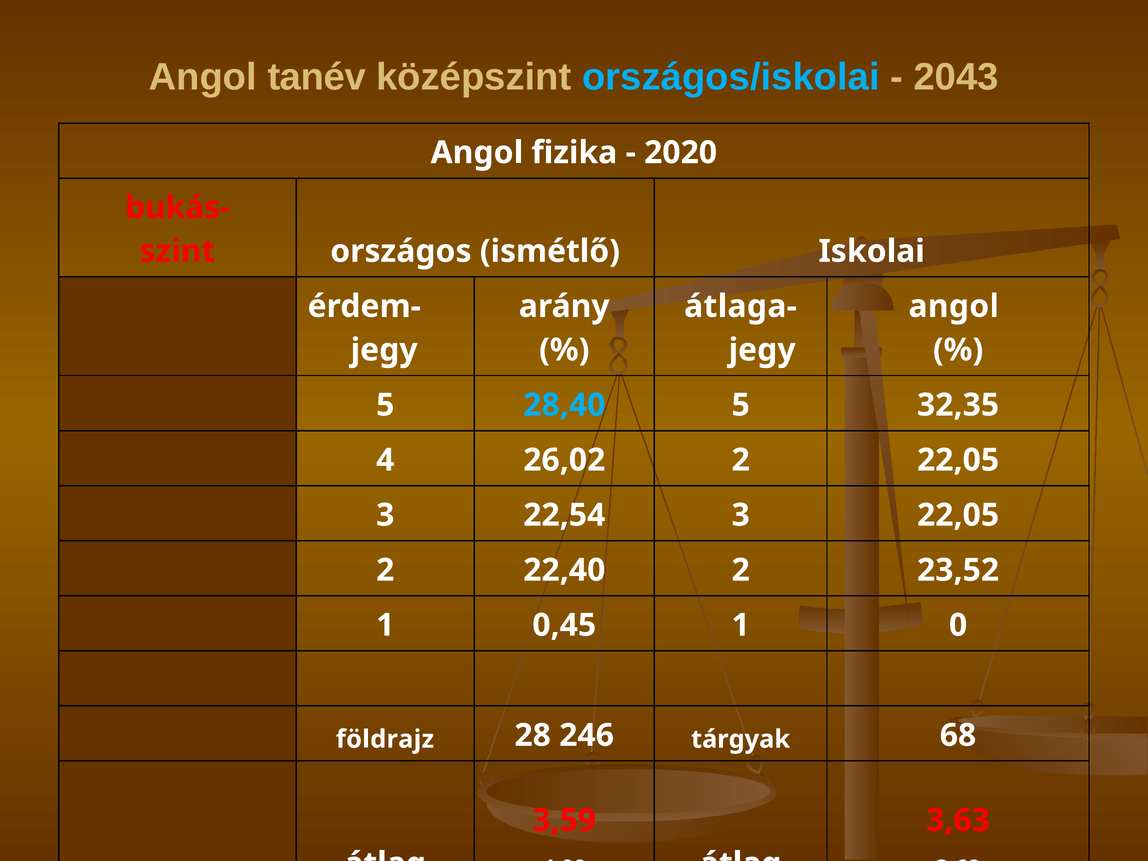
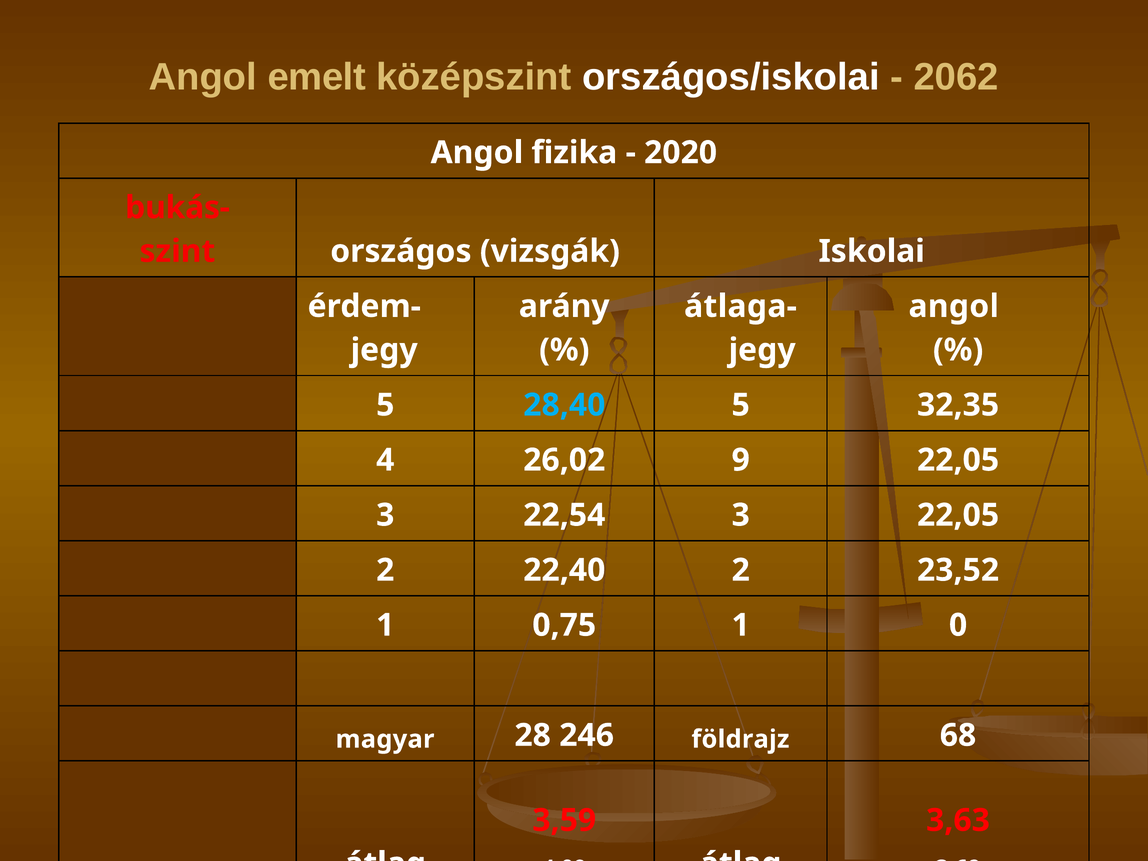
tanév: tanév -> emelt
országos/iskolai colour: light blue -> white
2043: 2043 -> 2062
ismétlő: ismétlő -> vizsgák
26,02 2: 2 -> 9
0,45: 0,45 -> 0,75
földrajz: földrajz -> magyar
tárgyak: tárgyak -> földrajz
